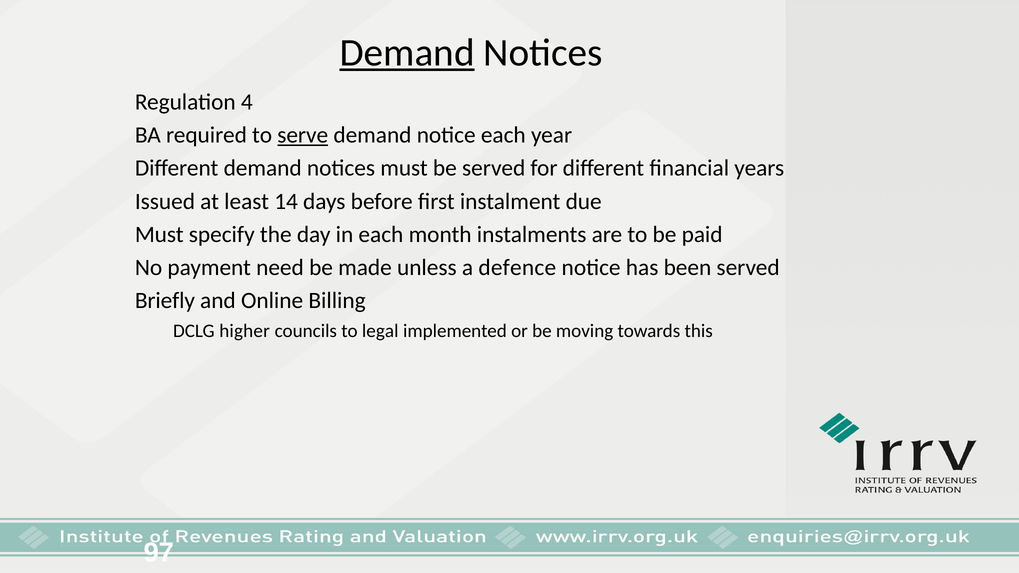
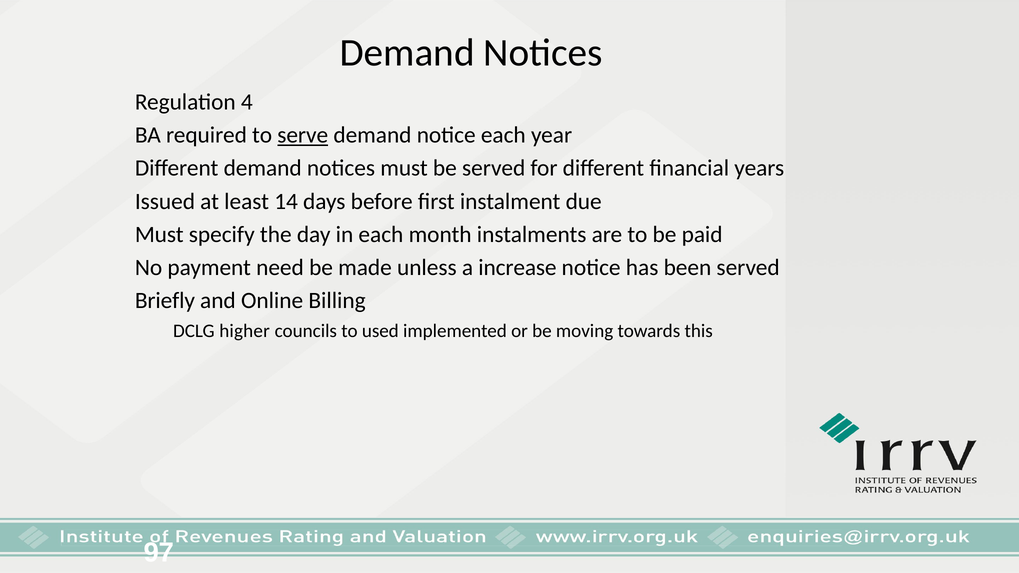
Demand at (407, 53) underline: present -> none
defence: defence -> increase
legal: legal -> used
